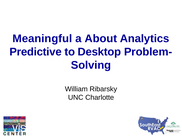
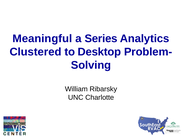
About: About -> Series
Predictive: Predictive -> Clustered
